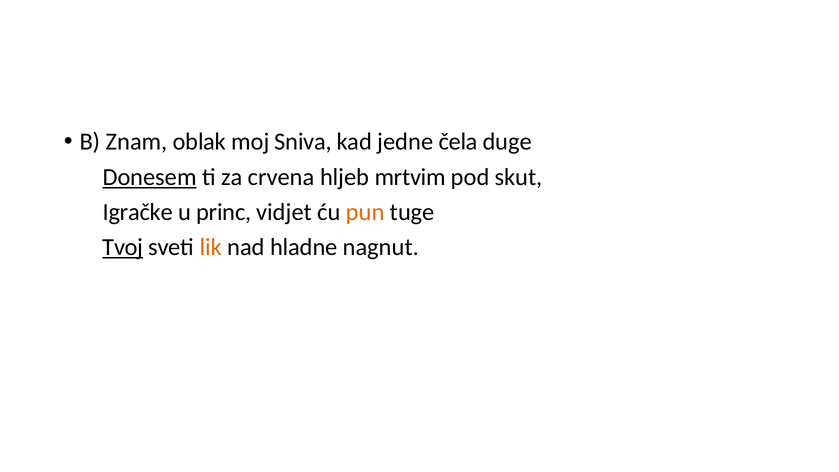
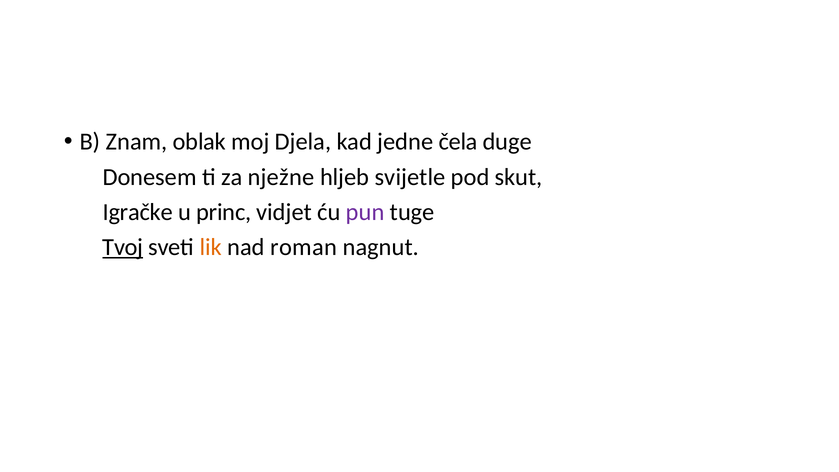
Sniva: Sniva -> Djela
Donesem underline: present -> none
crvena: crvena -> nježne
mrtvim: mrtvim -> svijetle
pun colour: orange -> purple
hladne: hladne -> roman
